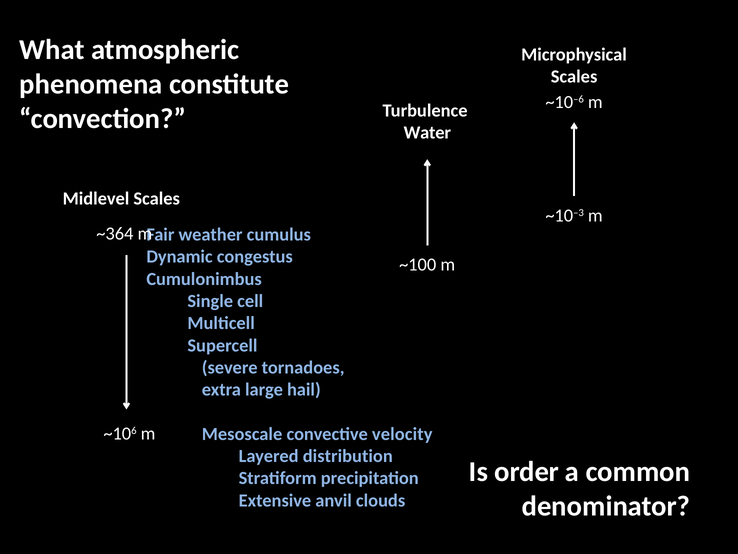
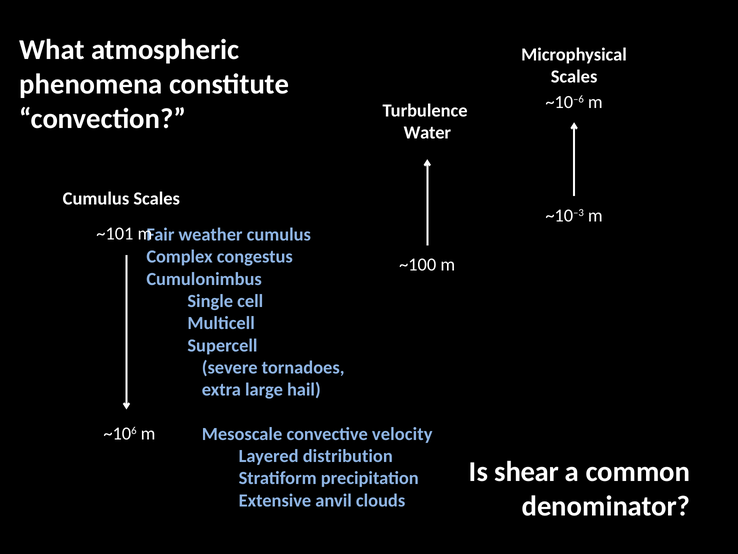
Midlevel at (96, 199): Midlevel -> Cumulus
~364: ~364 -> ~101
Dynamic: Dynamic -> Complex
order: order -> shear
